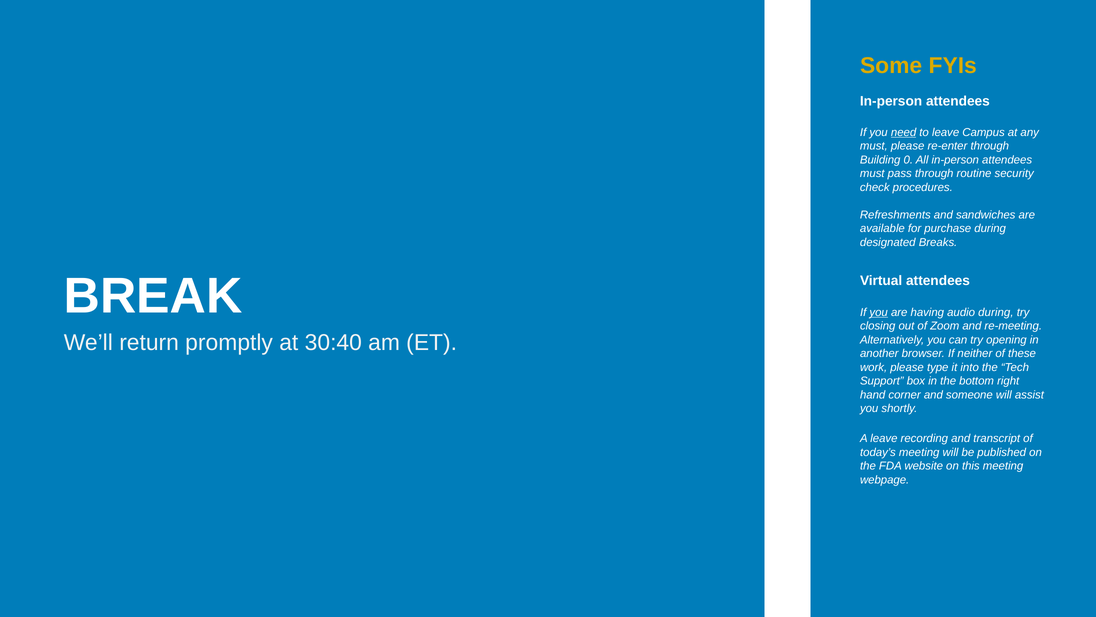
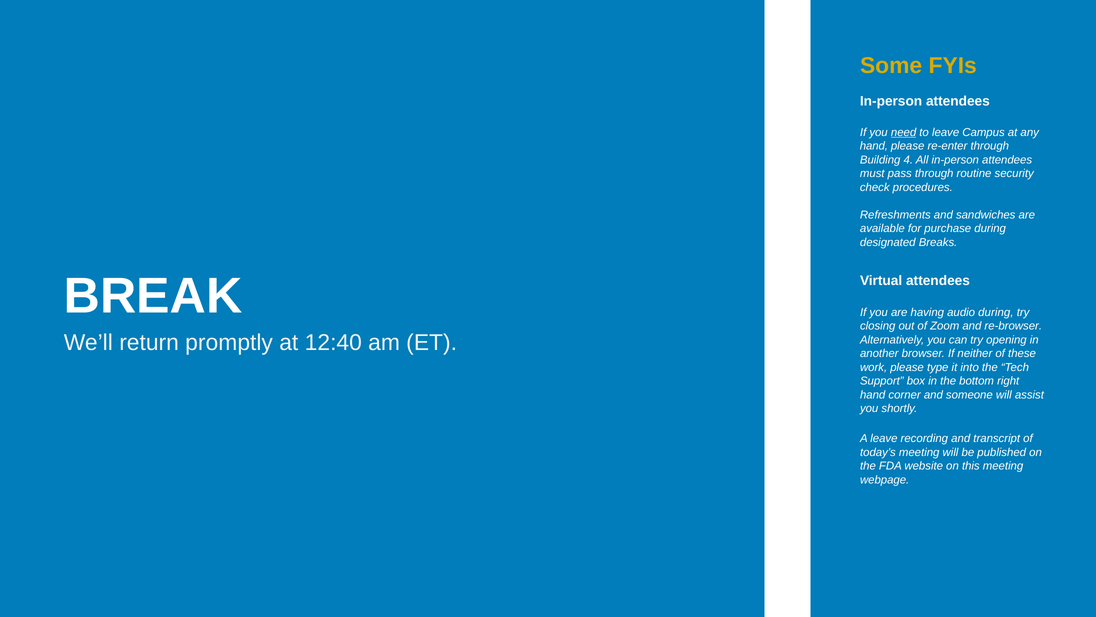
must at (874, 146): must -> hand
0: 0 -> 4
you at (879, 312) underline: present -> none
re-meeting: re-meeting -> re-browser
30:40: 30:40 -> 12:40
